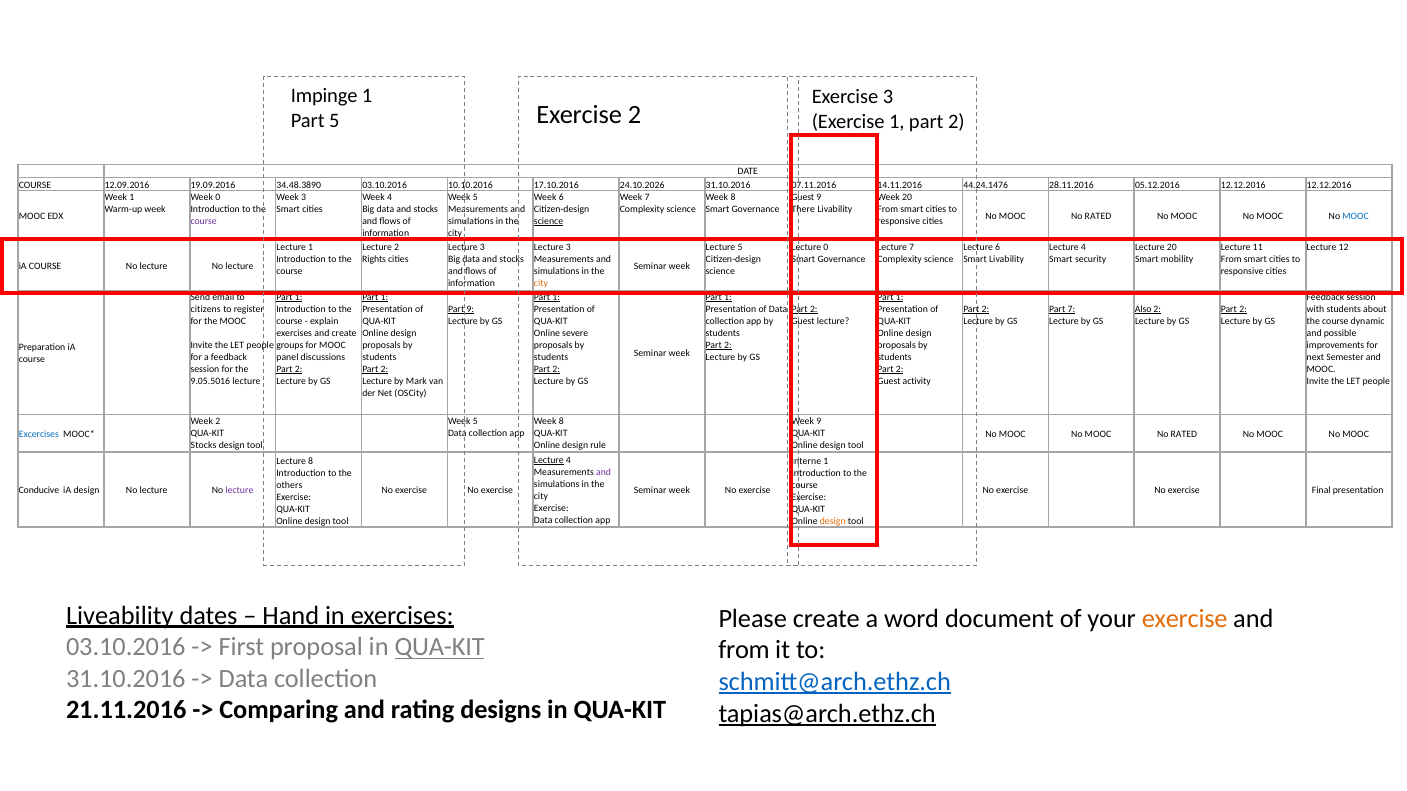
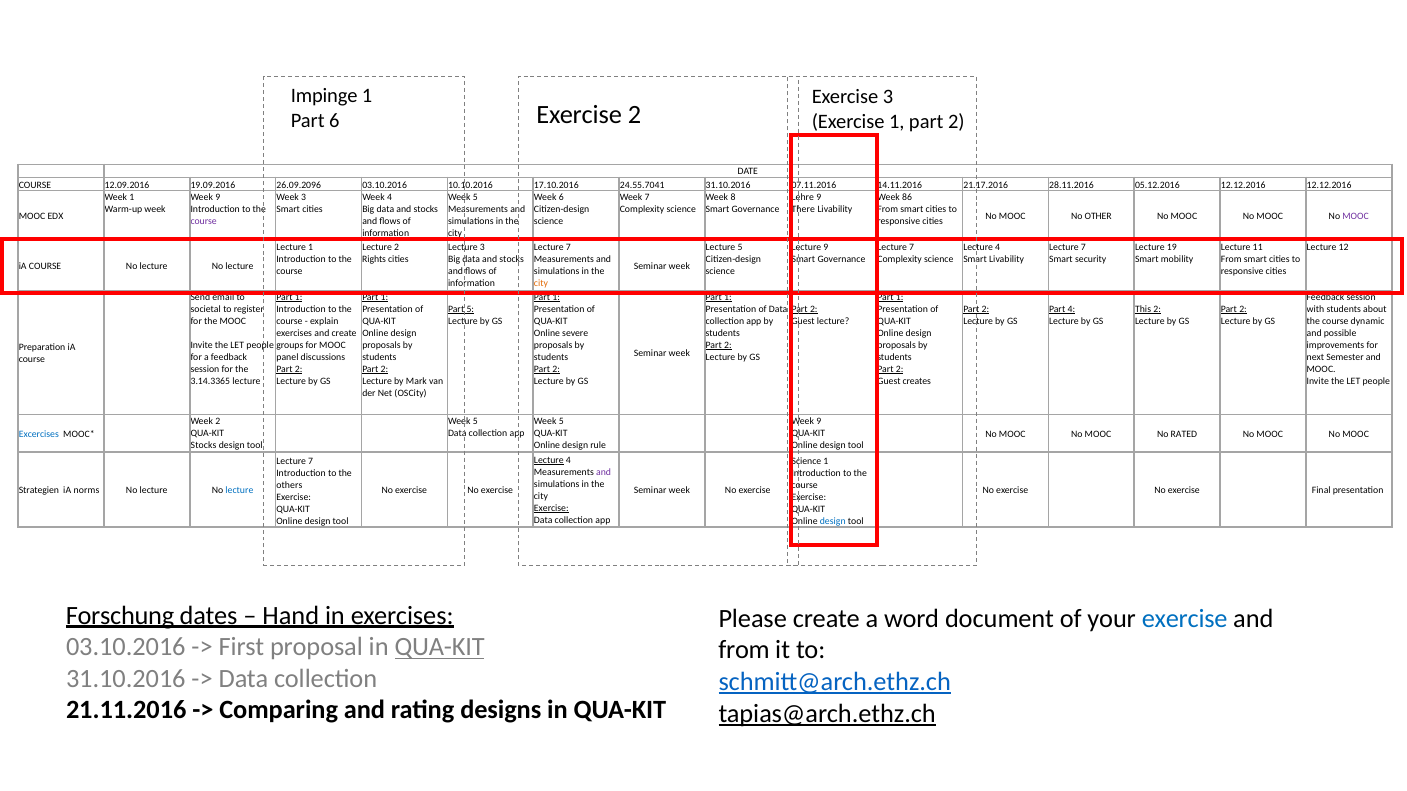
Part 5: 5 -> 6
34.48.3890: 34.48.3890 -> 26.09.2096
24.10.2026: 24.10.2026 -> 24.55.7041
44.24.1476: 44.24.1476 -> 21.17.2016
0 at (218, 198): 0 -> 9
Guest at (803, 198): Guest -> Lehre
Week 20: 20 -> 86
RATED at (1098, 216): RATED -> OTHER
MOOC at (1356, 216) colour: blue -> purple
science at (549, 222) underline: present -> none
3 at (568, 248): 3 -> 7
Lecture 0: 0 -> 9
6 at (998, 248): 6 -> 4
4 at (1083, 248): 4 -> 7
Lecture 20: 20 -> 19
citizens: citizens -> societal
Part 9: 9 -> 5
Part 7: 7 -> 4
Also: Also -> This
9.05.5016: 9.05.5016 -> 3.14.3365
activity: activity -> creates
8 at (561, 422): 8 -> 5
8 at (311, 461): 8 -> 7
Interne at (806, 461): Interne -> Science
Conducive: Conducive -> Strategien
iA design: design -> norms
lecture at (239, 490) colour: purple -> blue
Exercise at (551, 508) underline: none -> present
design at (833, 521) colour: orange -> blue
Liveability: Liveability -> Forschung
exercise at (1185, 619) colour: orange -> blue
